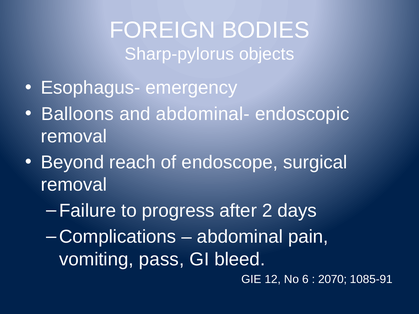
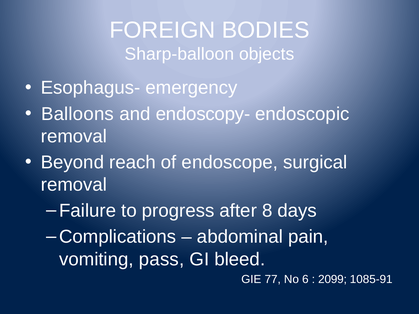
Sharp-pylorus: Sharp-pylorus -> Sharp-balloon
abdominal-: abdominal- -> endoscopy-
2: 2 -> 8
12: 12 -> 77
2070: 2070 -> 2099
